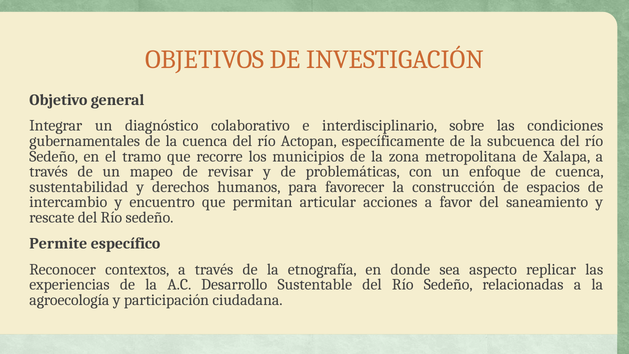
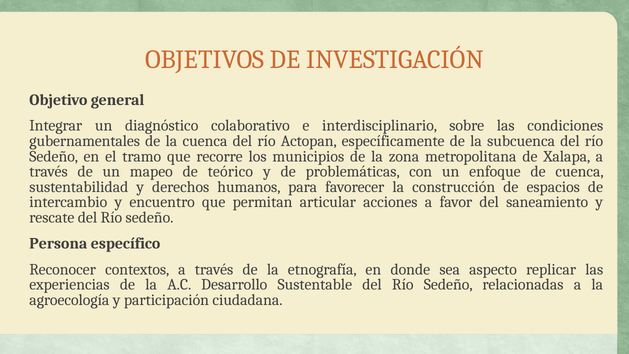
revisar: revisar -> teórico
Permite: Permite -> Persona
